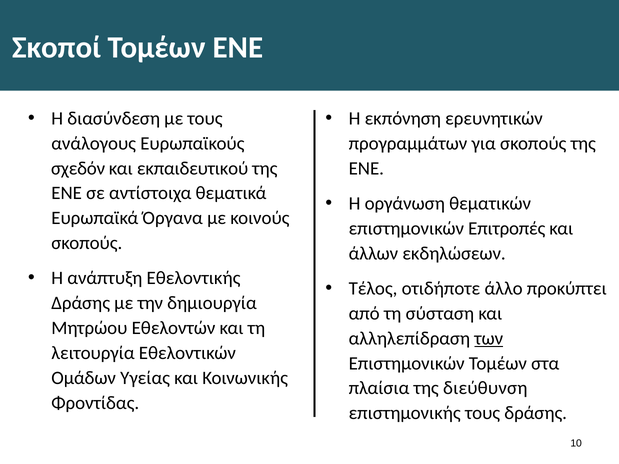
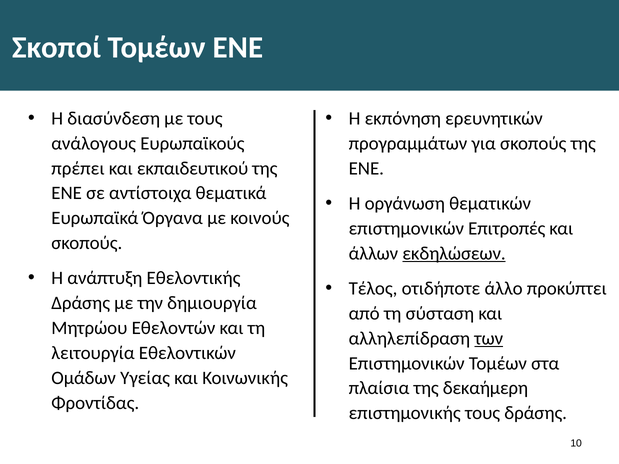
σχεδόν: σχεδόν -> πρέπει
εκδηλώσεων underline: none -> present
διεύθυνση: διεύθυνση -> δεκαήμερη
